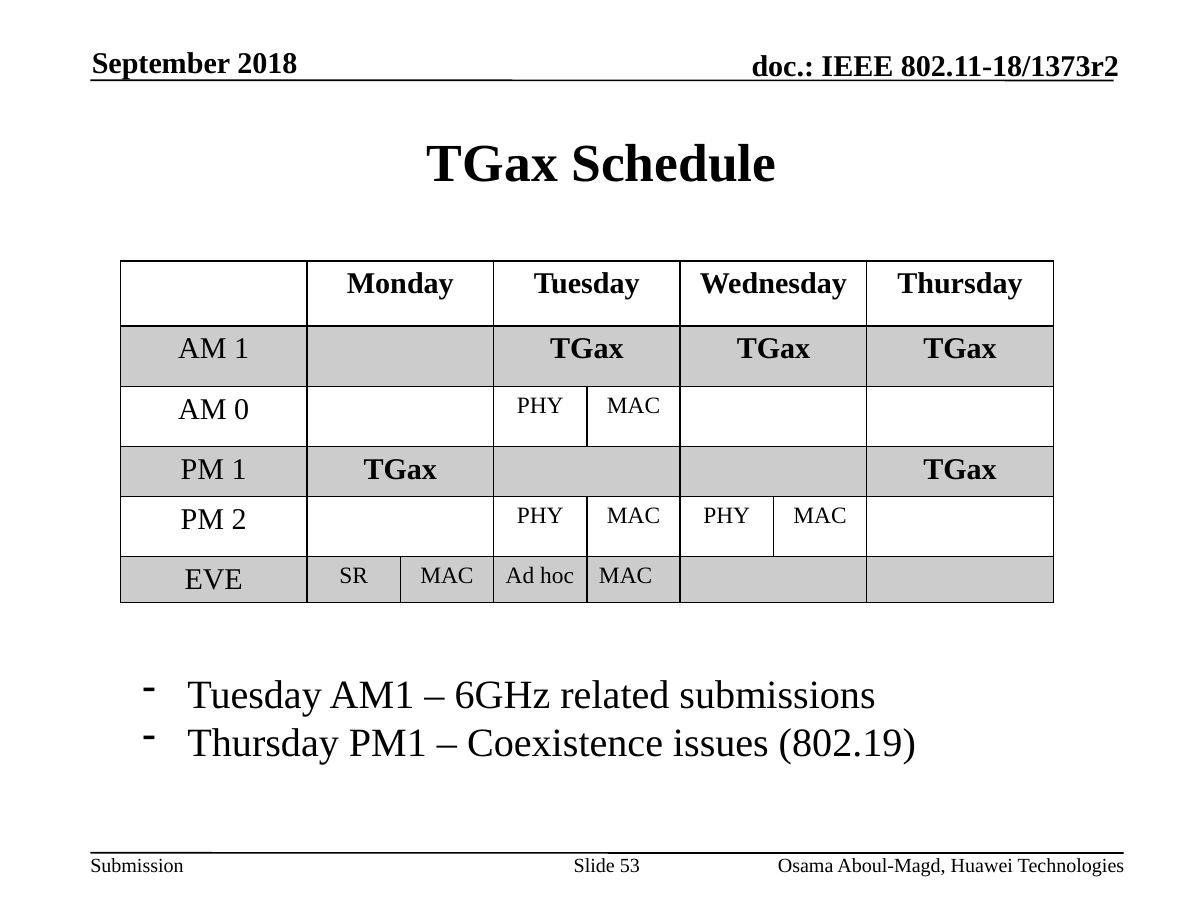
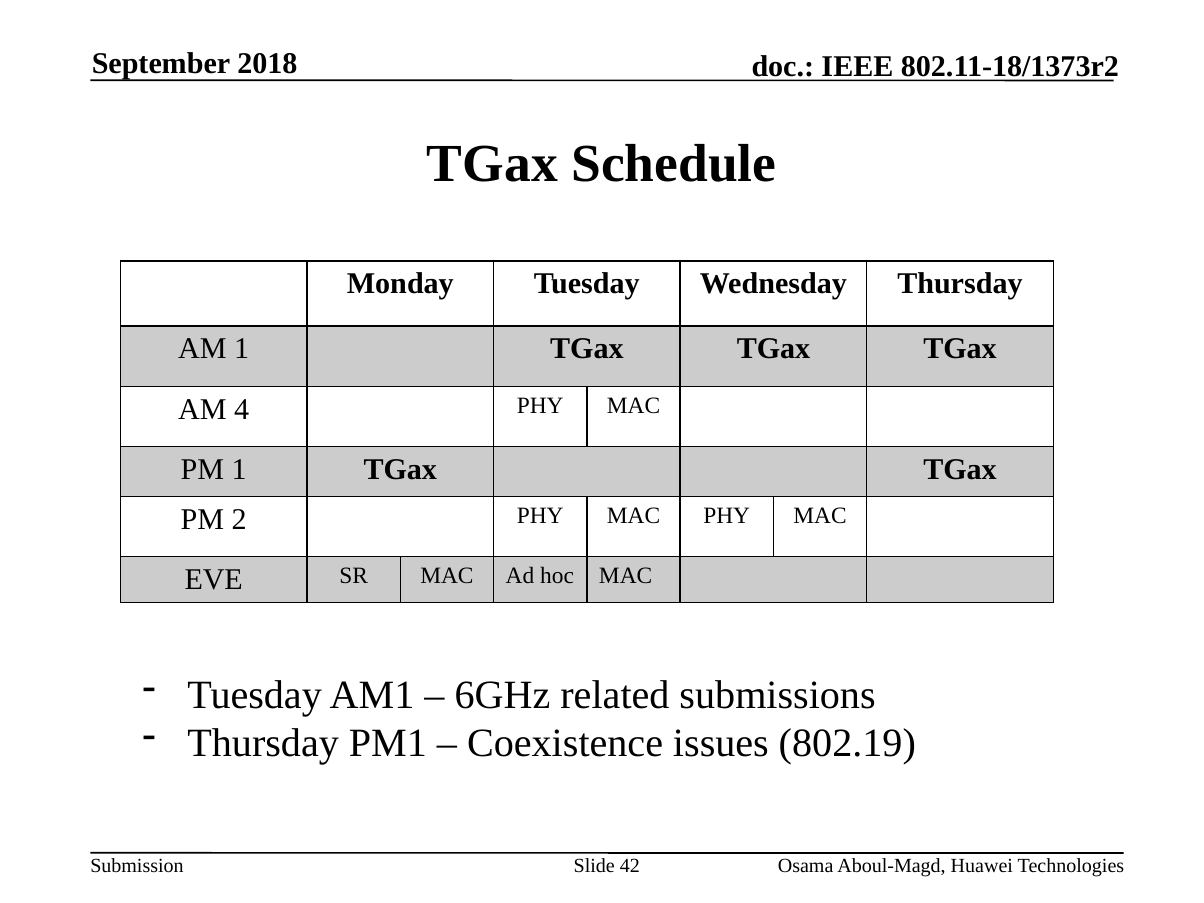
0: 0 -> 4
53: 53 -> 42
